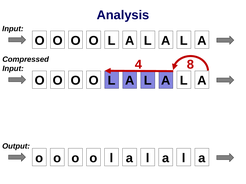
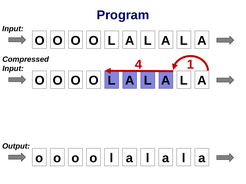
Analysis: Analysis -> Program
8: 8 -> 1
